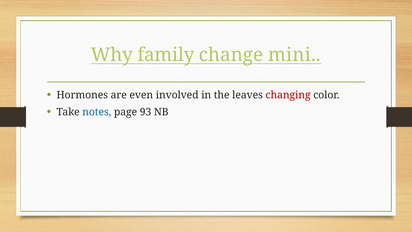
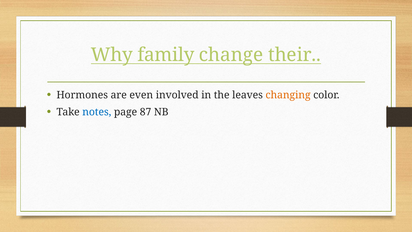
mini: mini -> their
changing colour: red -> orange
93: 93 -> 87
